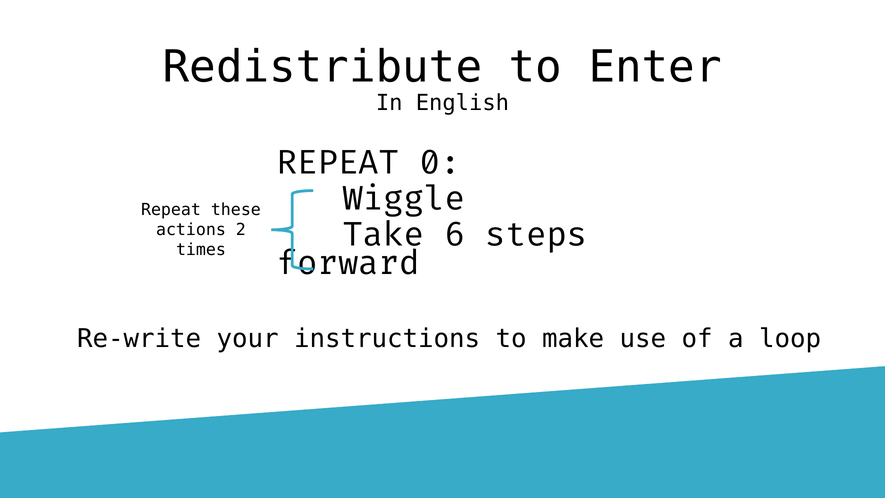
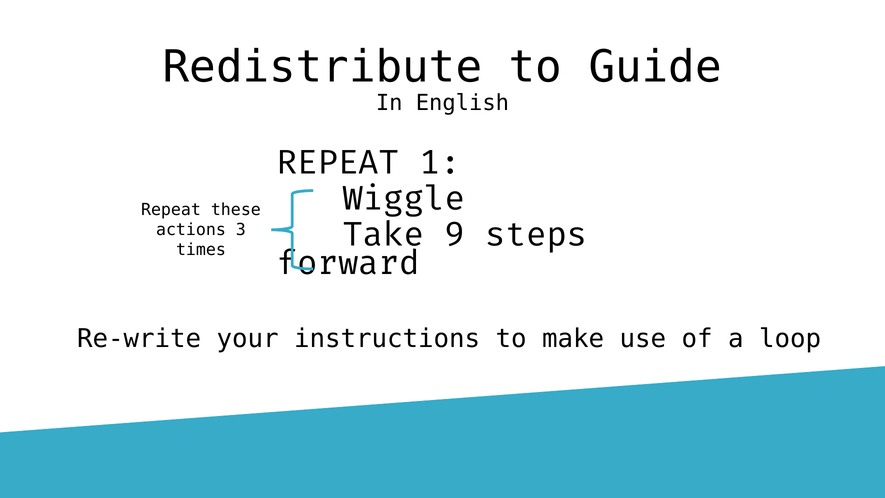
Enter: Enter -> Guide
0: 0 -> 1
2: 2 -> 3
6: 6 -> 9
